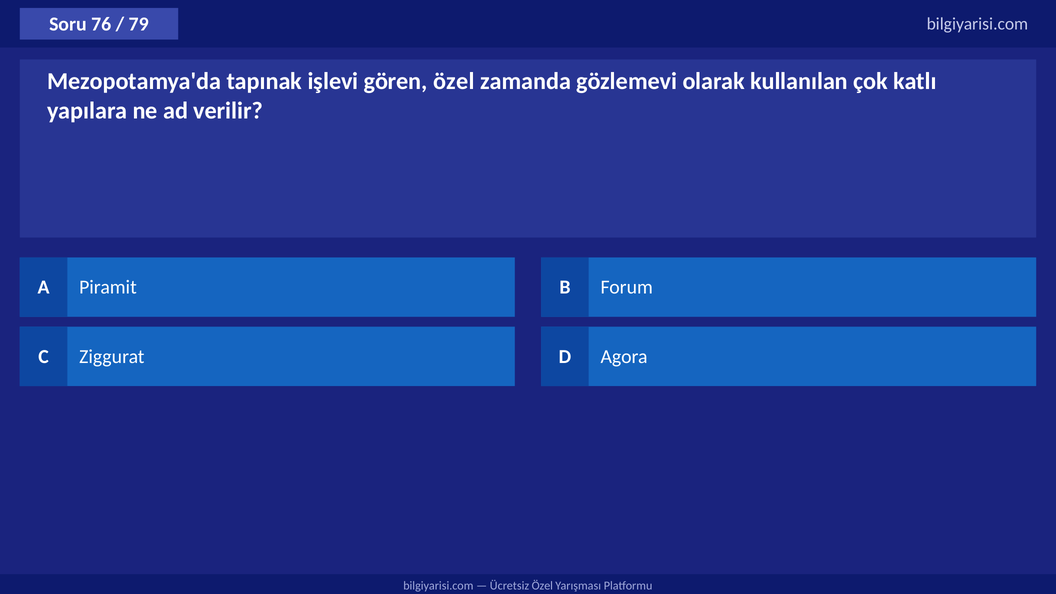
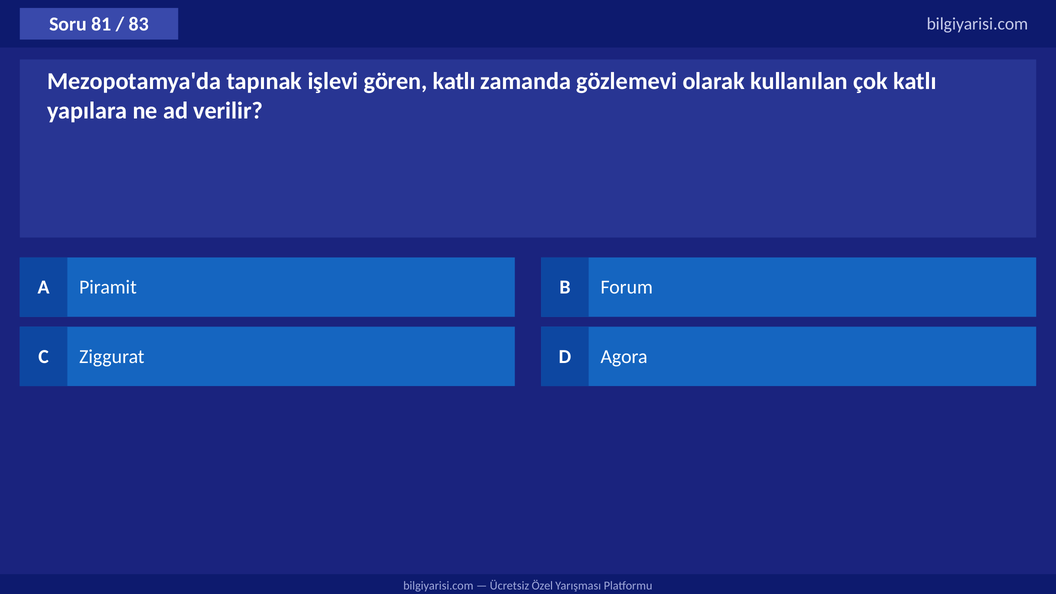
76: 76 -> 81
79: 79 -> 83
gören özel: özel -> katlı
